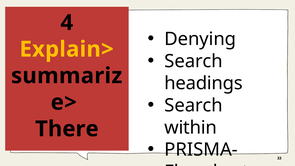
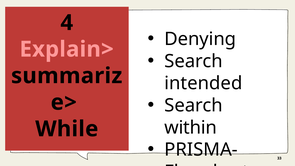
Explain> colour: yellow -> pink
headings: headings -> intended
There: There -> While
